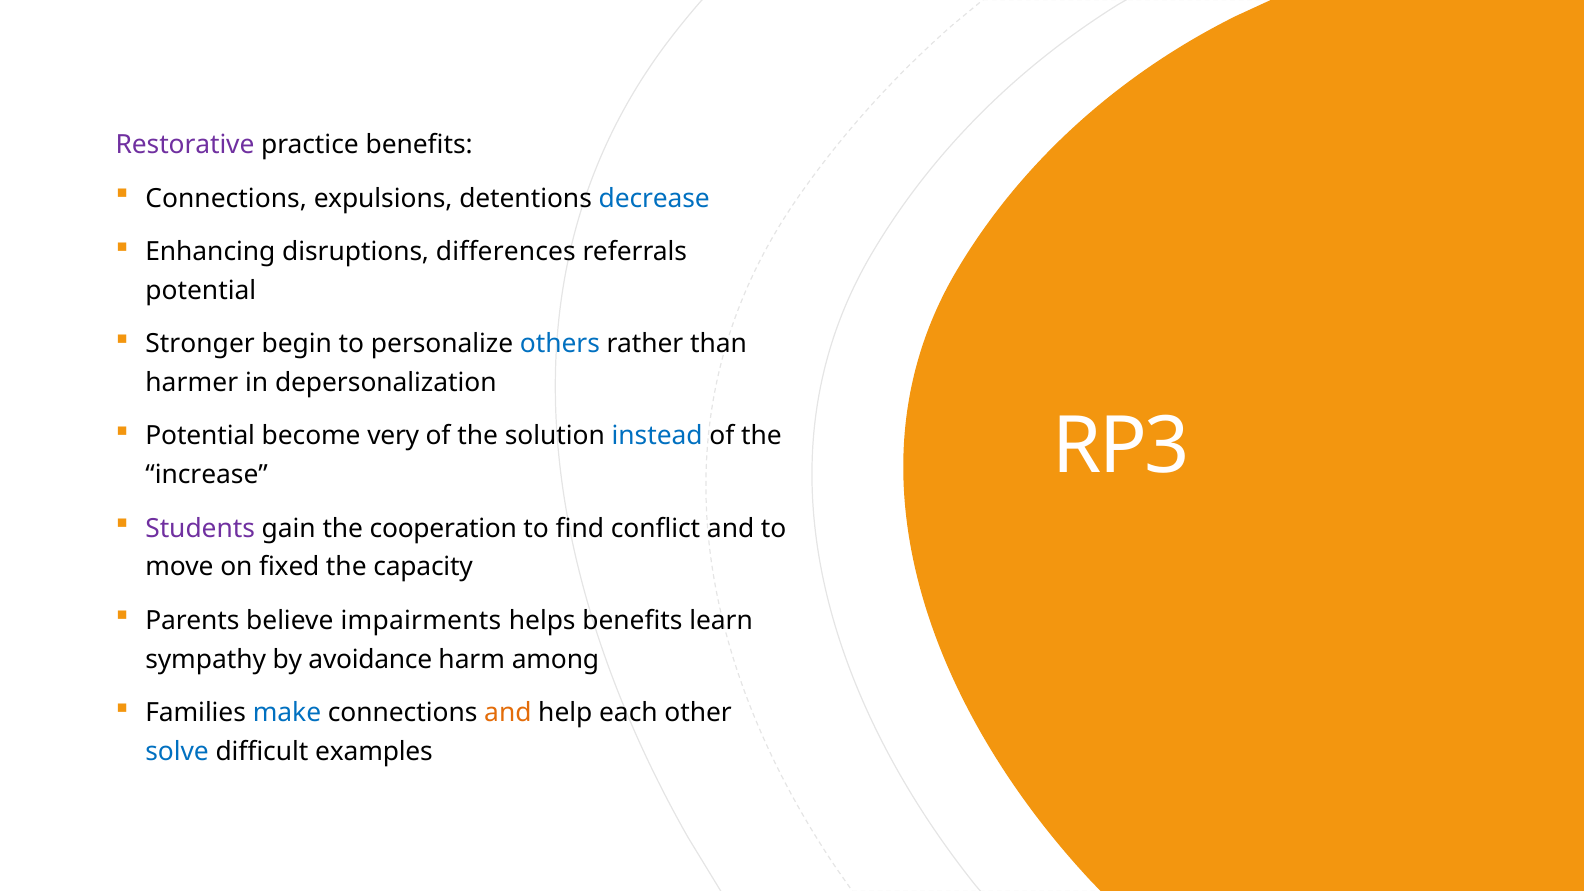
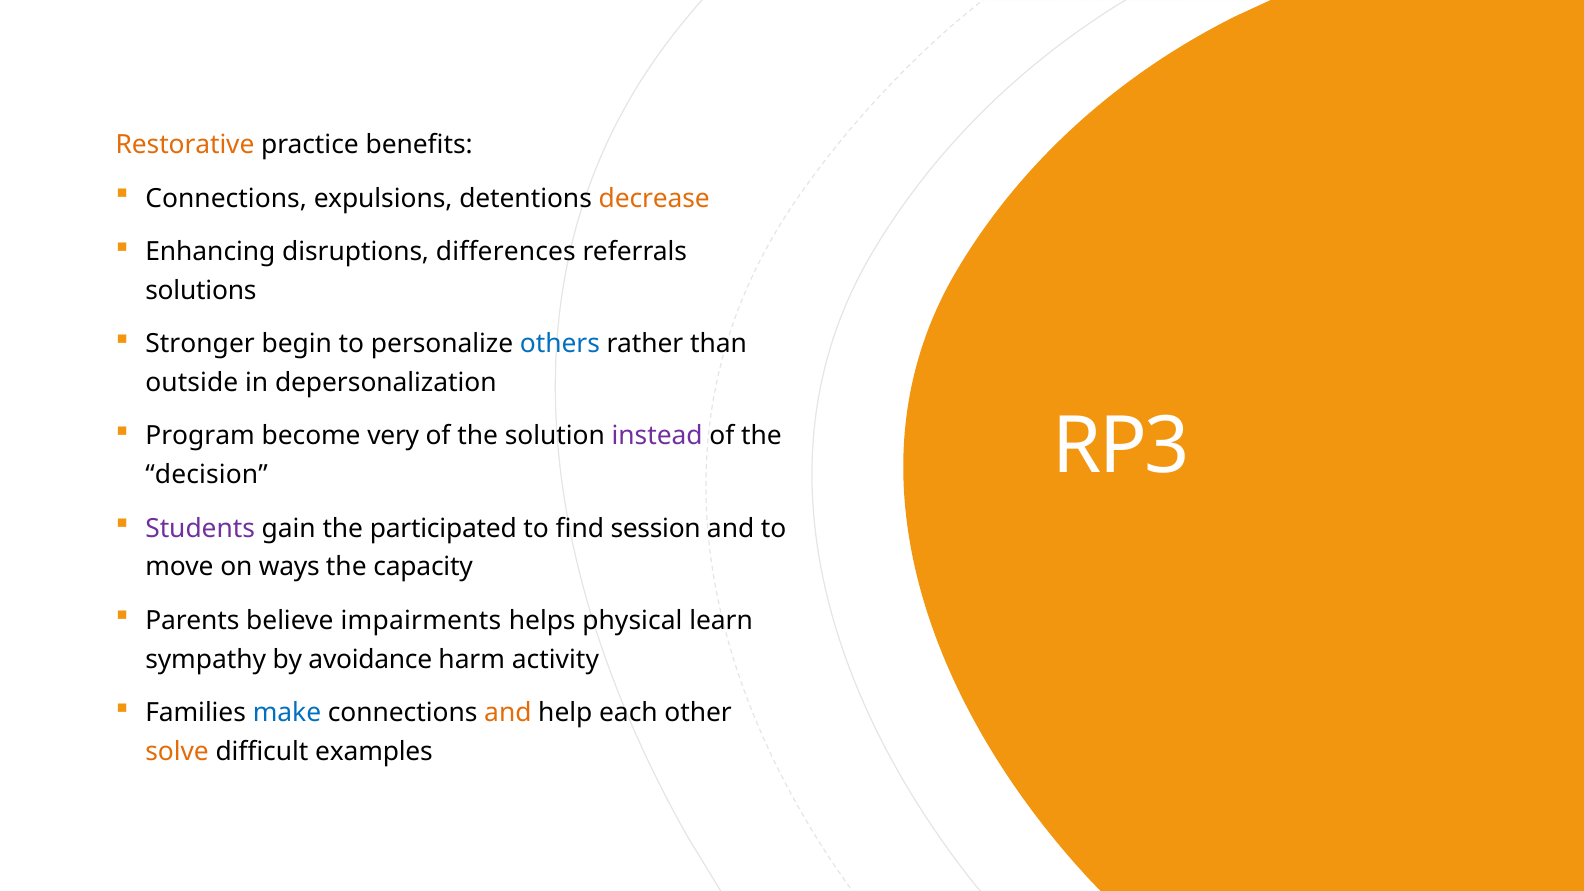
Restorative colour: purple -> orange
decrease colour: blue -> orange
potential at (201, 291): potential -> solutions
harmer: harmer -> outside
Potential at (200, 436): Potential -> Program
instead colour: blue -> purple
increase: increase -> decision
cooperation: cooperation -> participated
conflict: conflict -> session
fixed: fixed -> ways
helps benefits: benefits -> physical
among: among -> activity
solve colour: blue -> orange
